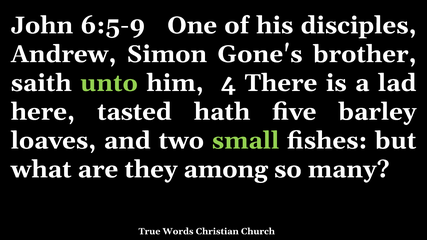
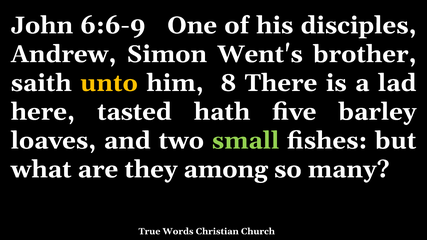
6:5-9: 6:5-9 -> 6:6-9
Gone's: Gone's -> Went's
unto colour: light green -> yellow
4: 4 -> 8
